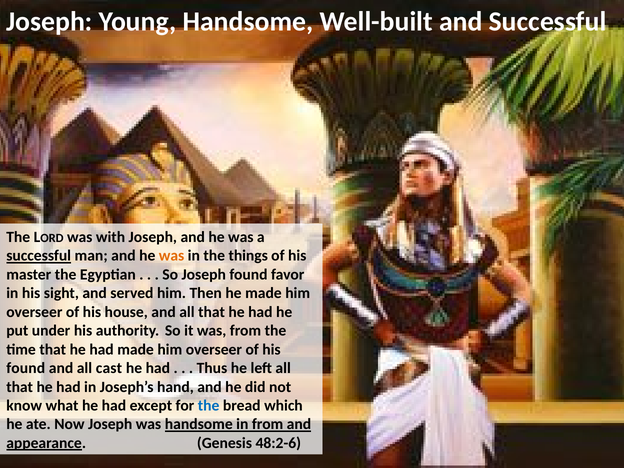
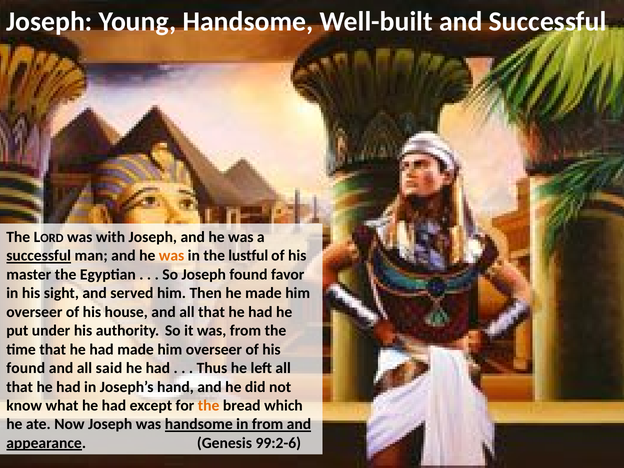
things: things -> lustful
cast: cast -> said
the at (209, 406) colour: blue -> orange
48:2-6: 48:2-6 -> 99:2-6
